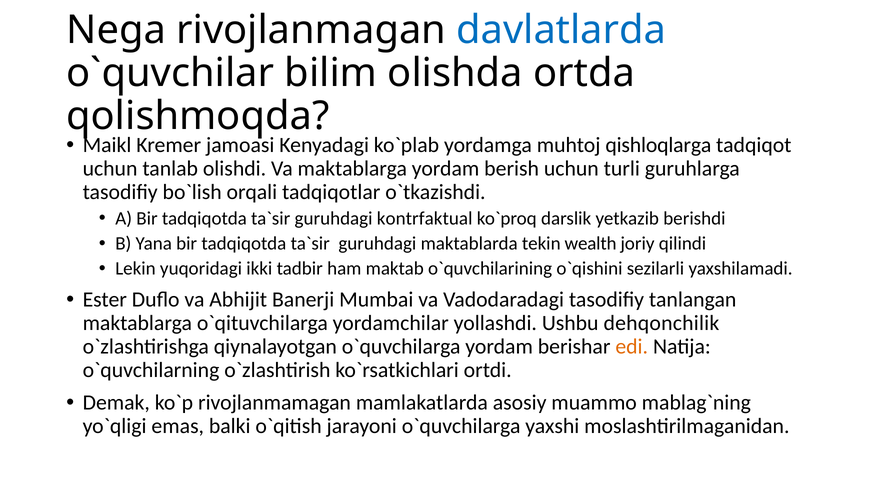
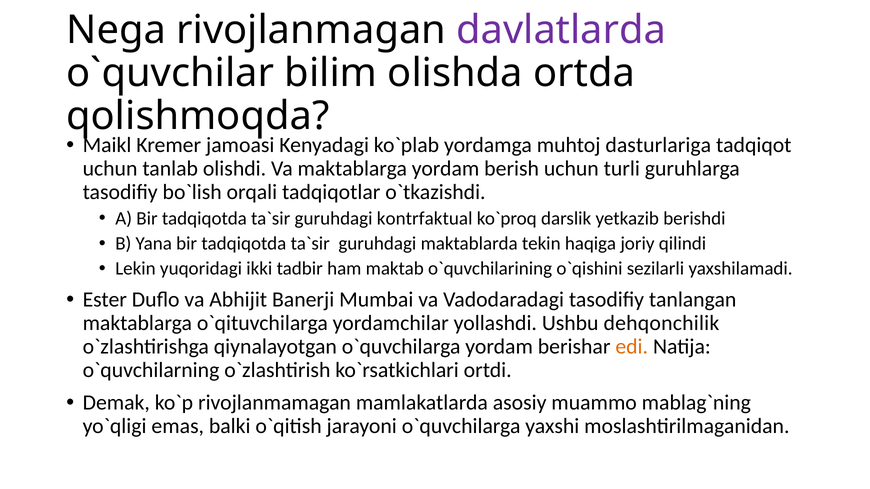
davlatlarda colour: blue -> purple
qishloqlarga: qishloqlarga -> dasturlariga
wealth: wealth -> haqiga
